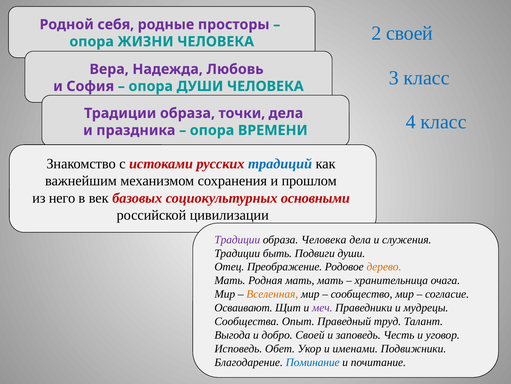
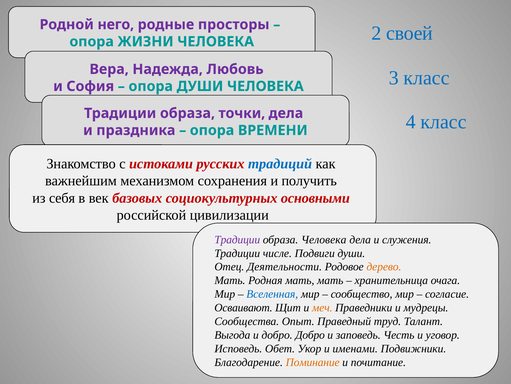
себя: себя -> него
прошлом: прошлом -> получить
него: него -> себя
быть: быть -> числе
Преображение: Преображение -> Деятельности
Вселенная colour: orange -> blue
меч colour: purple -> orange
добро Своей: Своей -> Добро
Поминание colour: blue -> orange
